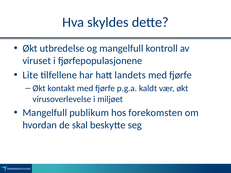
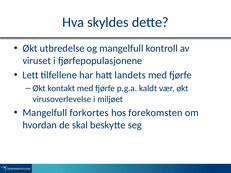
Lite: Lite -> Lett
publikum: publikum -> forkortes
